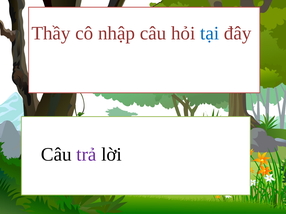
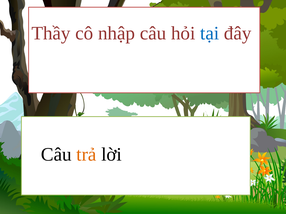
trả colour: purple -> orange
